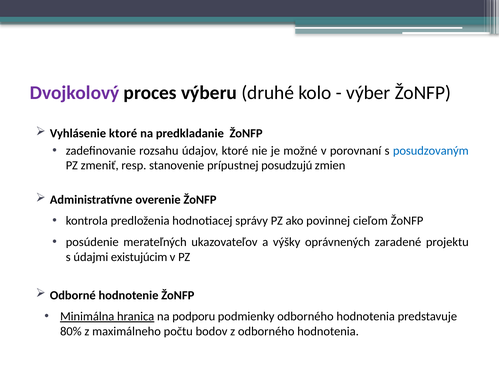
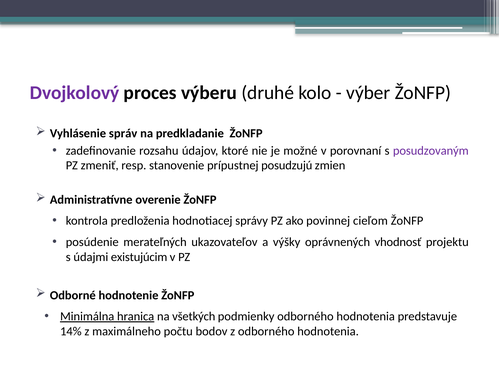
Vyhlásenie ktoré: ktoré -> správ
posudzovaným colour: blue -> purple
zaradené: zaradené -> vhodnosť
podporu: podporu -> všetkých
80%: 80% -> 14%
